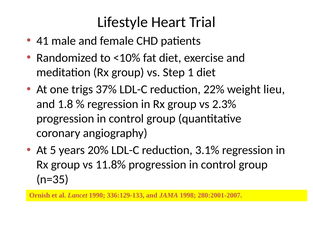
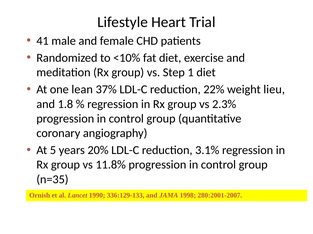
trigs: trigs -> lean
